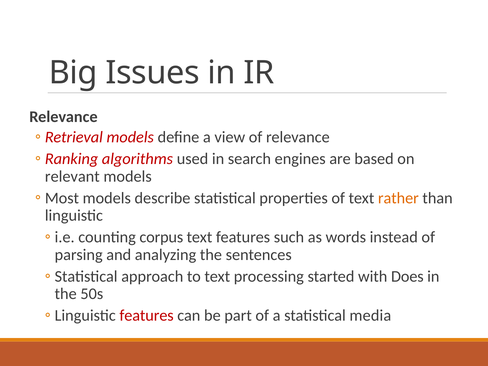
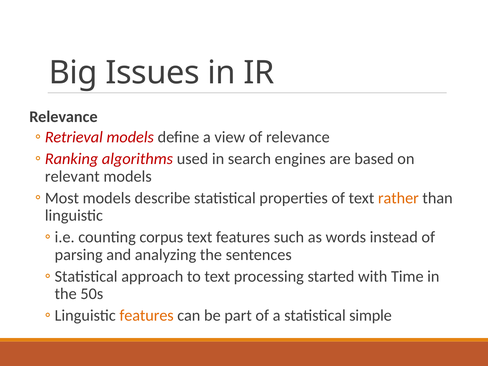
Does: Does -> Time
features at (147, 316) colour: red -> orange
media: media -> simple
